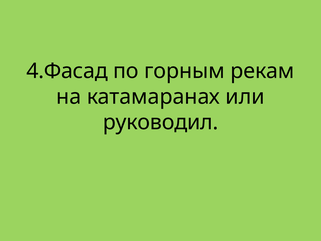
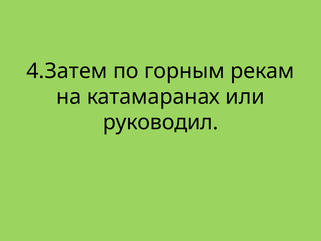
4.Фасад: 4.Фасад -> 4.Затем
